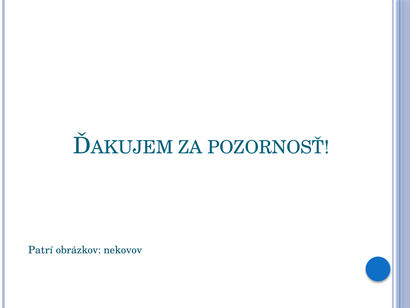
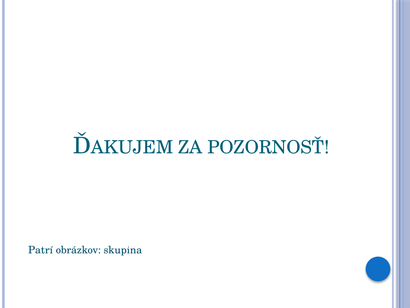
nekovov: nekovov -> skupina
